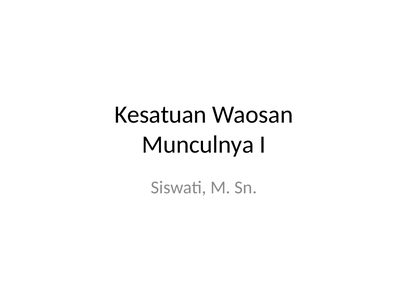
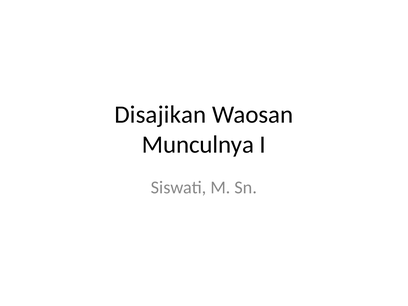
Kesatuan: Kesatuan -> Disajikan
